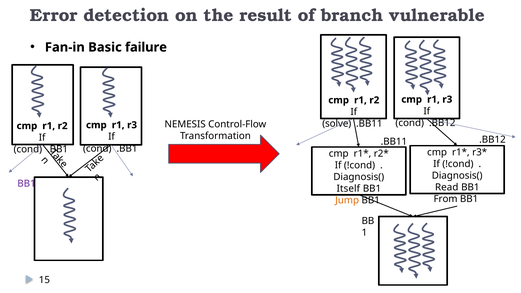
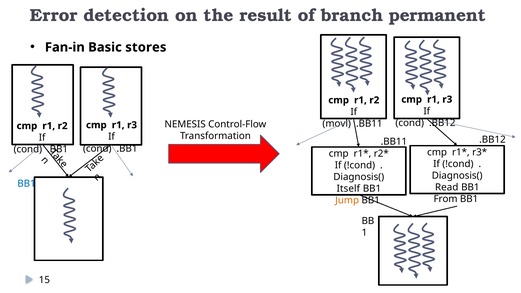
vulnerable: vulnerable -> permanent
failure: failure -> stores
solve: solve -> movl
BB1 at (26, 184) colour: purple -> blue
